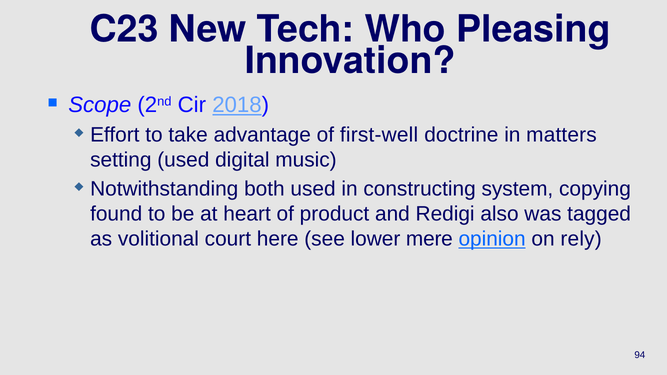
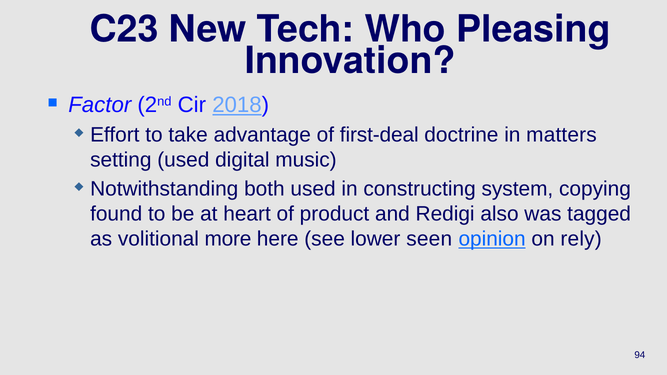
Scope: Scope -> Factor
first-well: first-well -> first-deal
court: court -> more
mere: mere -> seen
